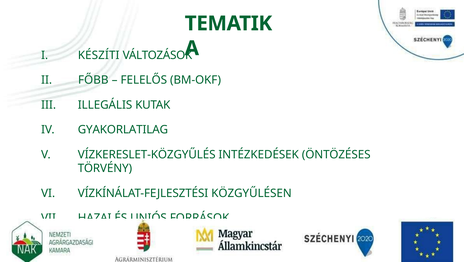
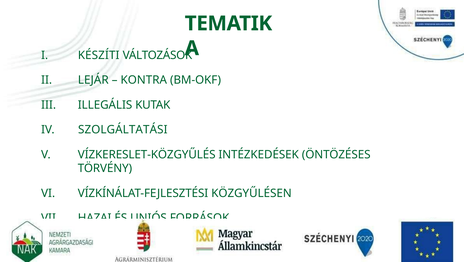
FŐBB: FŐBB -> LEJÁR
FELELŐS: FELELŐS -> KONTRA
GYAKORLATILAG: GYAKORLATILAG -> SZOLGÁLTATÁSI
